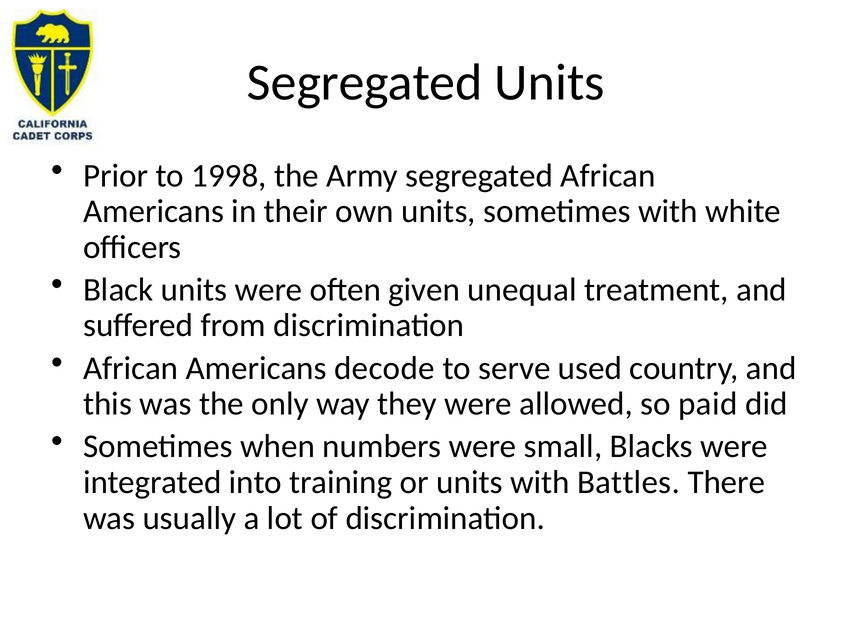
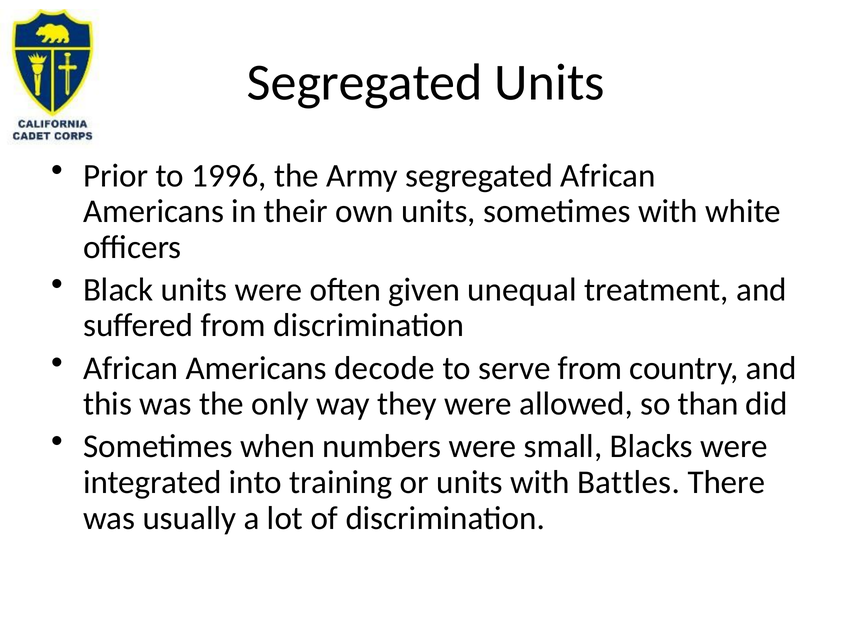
1998: 1998 -> 1996
serve used: used -> from
paid: paid -> than
